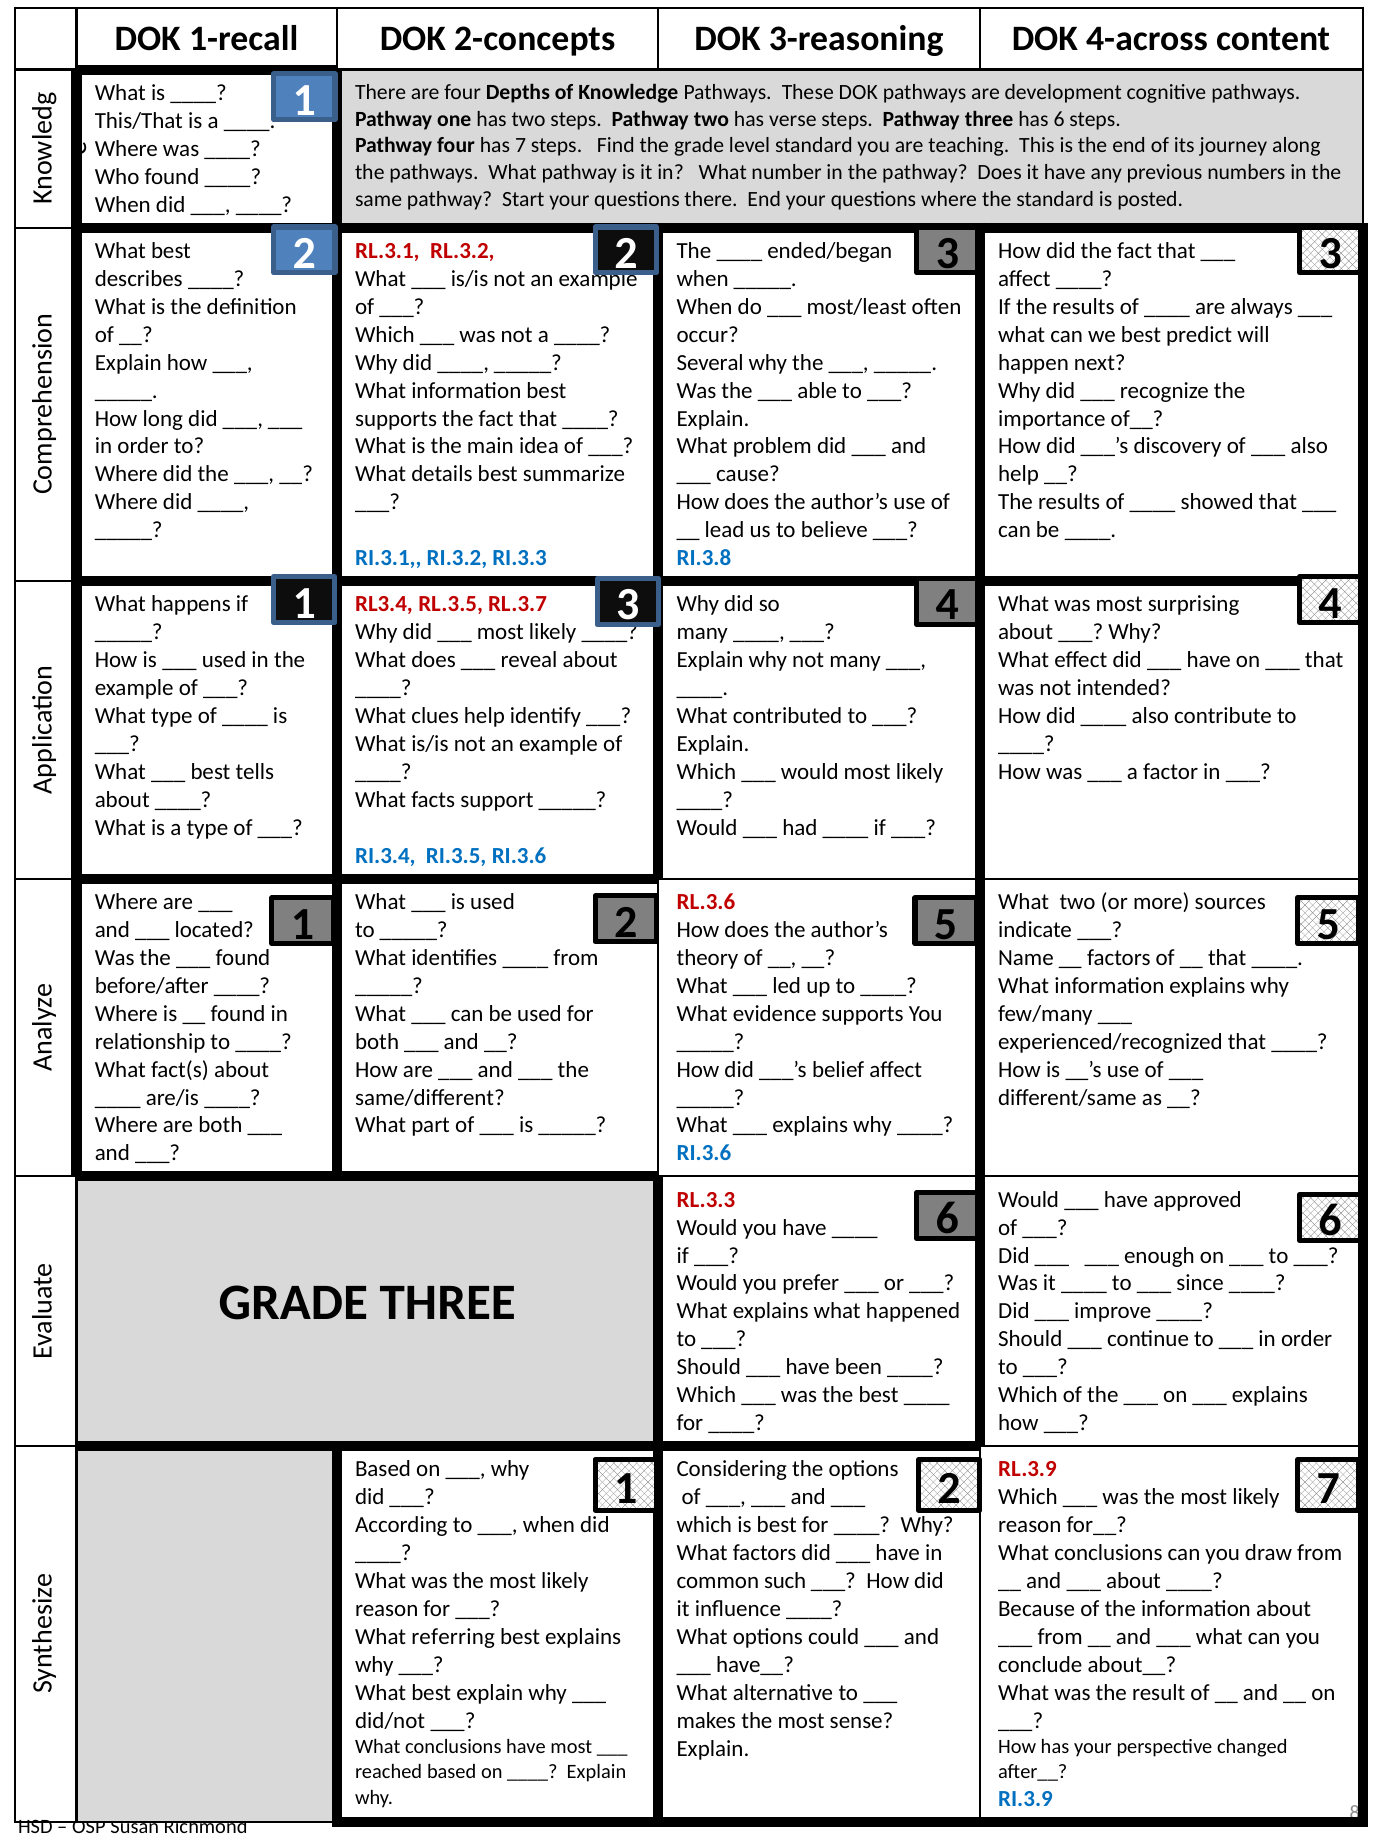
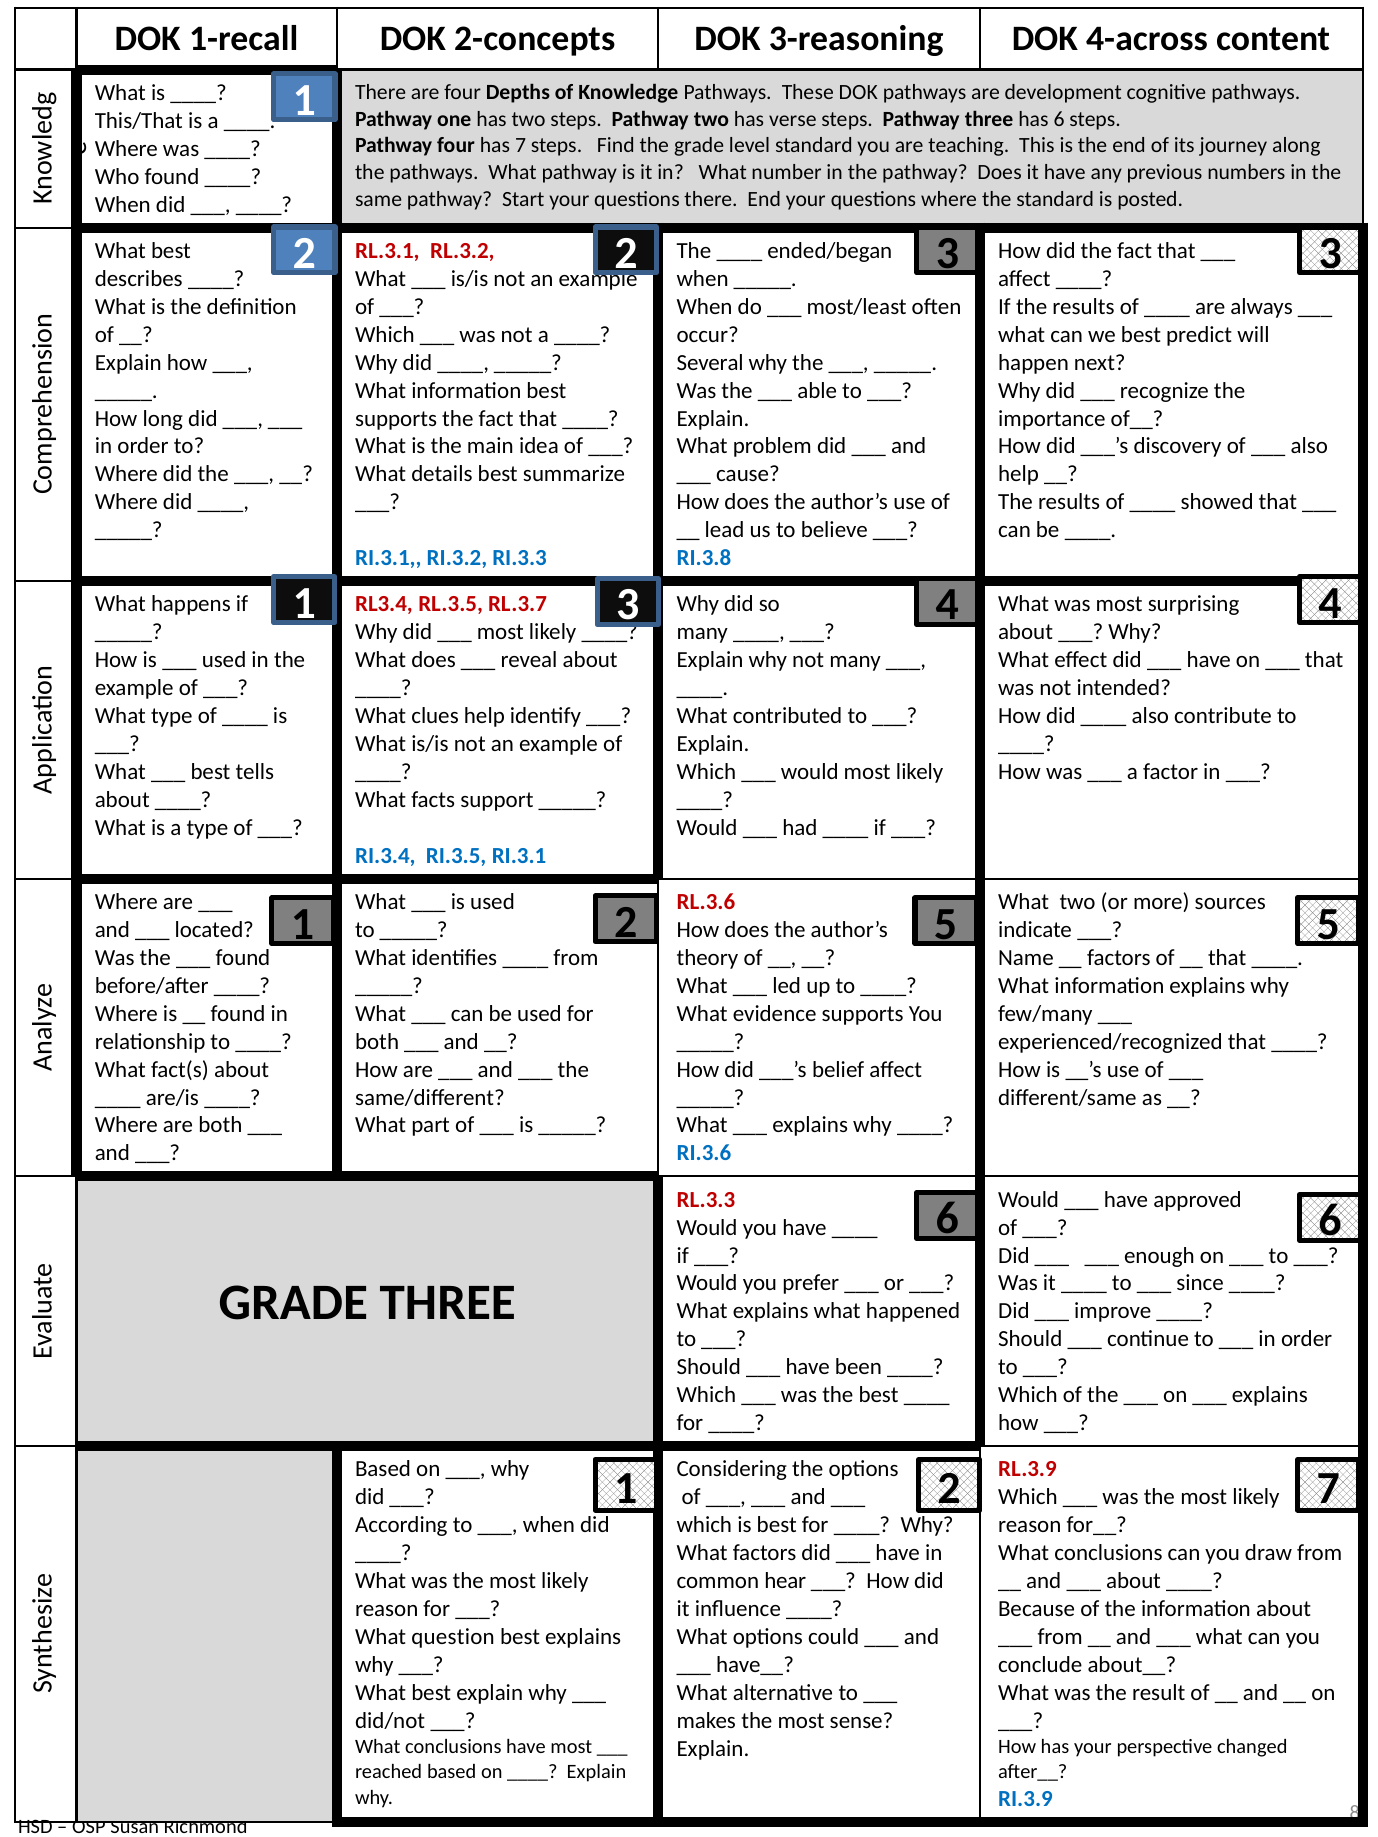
RI.3.5 RI.3.6: RI.3.6 -> RI.3.1
such: such -> hear
referring: referring -> question
